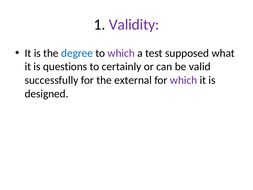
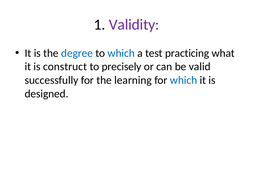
which at (121, 53) colour: purple -> blue
supposed: supposed -> practicing
questions: questions -> construct
certainly: certainly -> precisely
external: external -> learning
which at (184, 80) colour: purple -> blue
